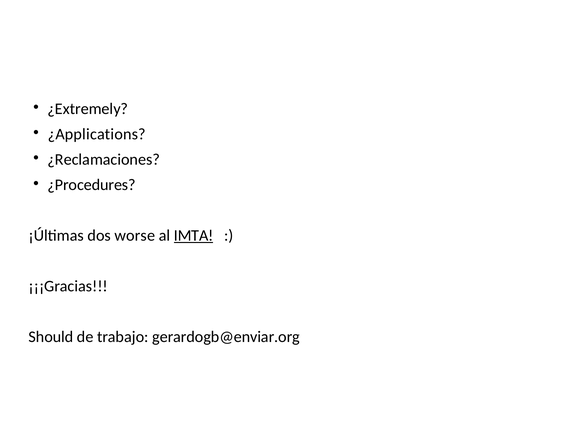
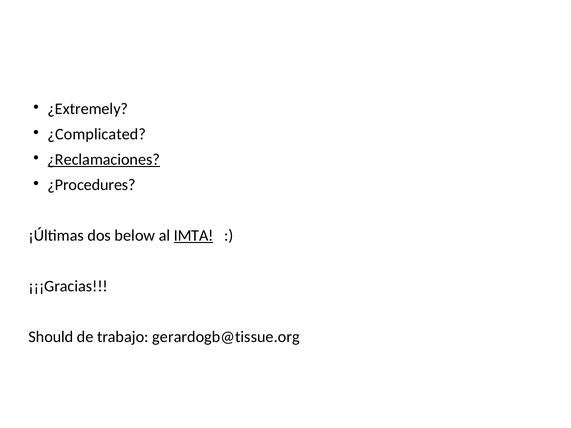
¿Applications: ¿Applications -> ¿Complicated
¿Reclamaciones underline: none -> present
worse: worse -> below
gerardogb@enviar.org: gerardogb@enviar.org -> gerardogb@tissue.org
